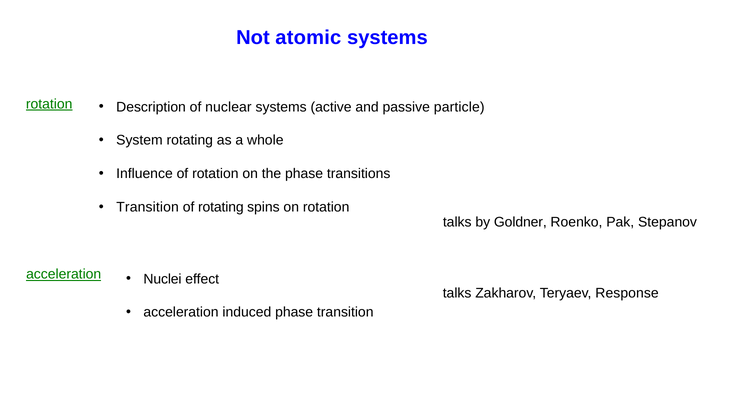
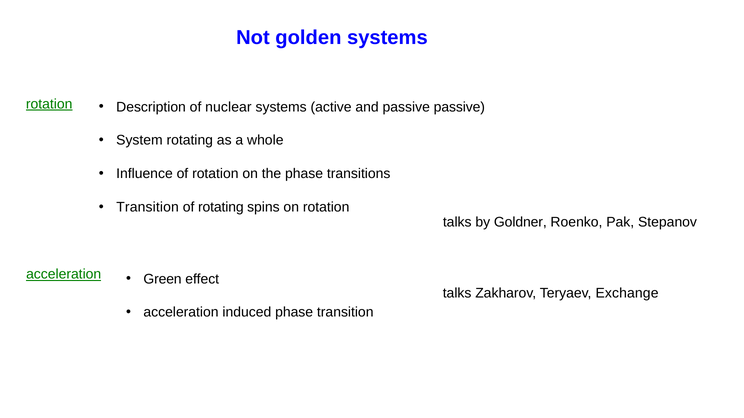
atomic: atomic -> golden
passive particle: particle -> passive
Nuclei: Nuclei -> Green
Response: Response -> Exchange
